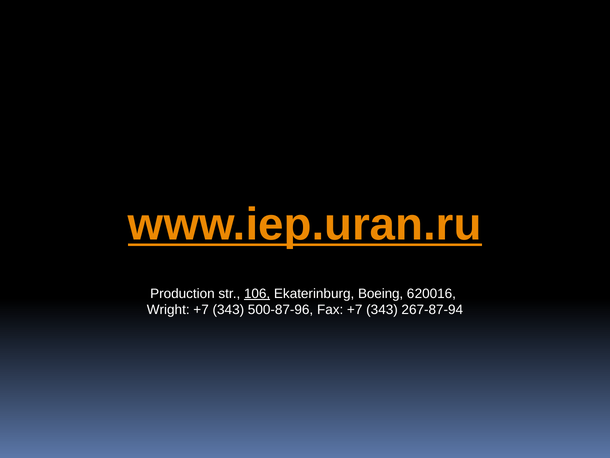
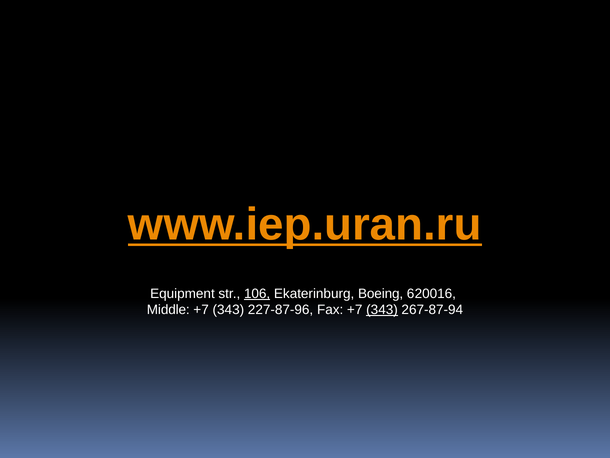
Production: Production -> Equipment
Wright: Wright -> Middle
500-87-96: 500-87-96 -> 227-87-96
343 at (382, 309) underline: none -> present
